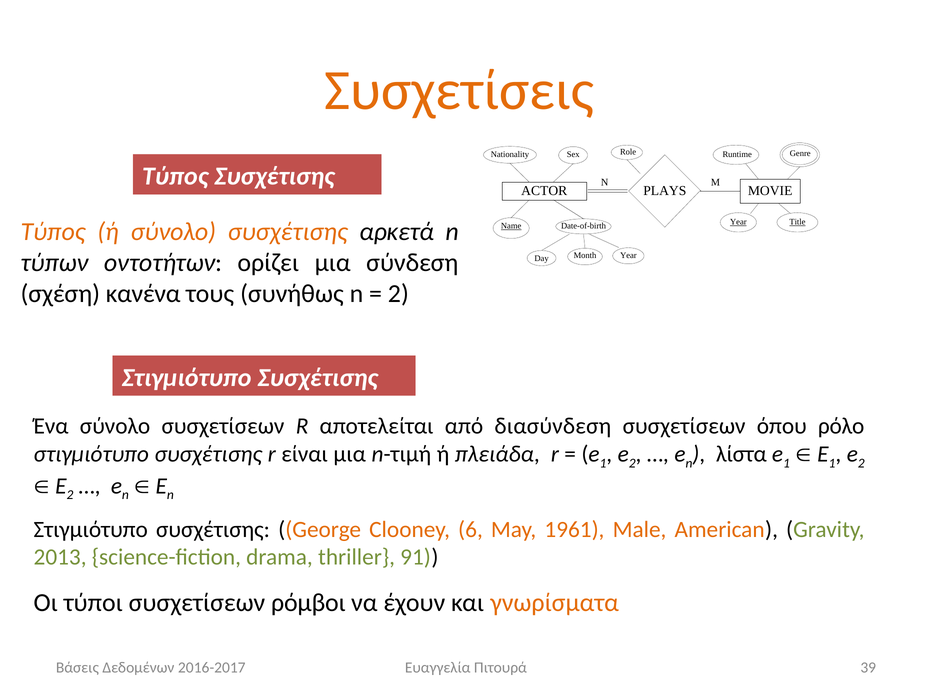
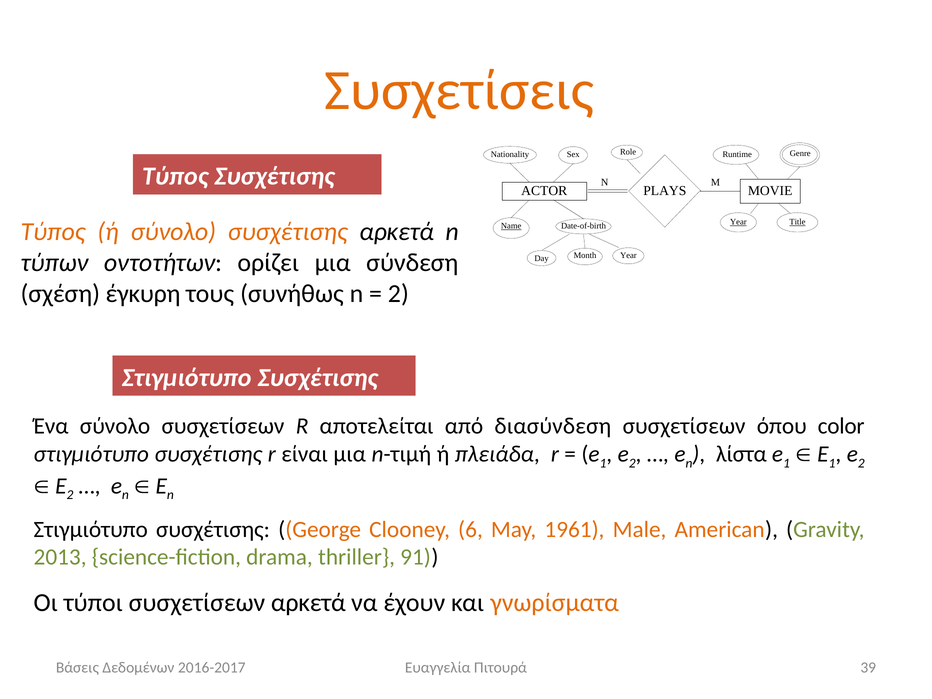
κανένα: κανένα -> έγκυρη
ρόλο: ρόλο -> color
συσχετίσεων ρόμβοι: ρόμβοι -> αρκετά
